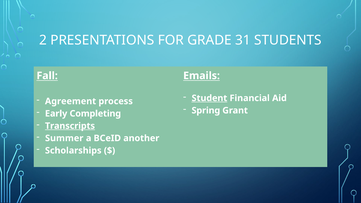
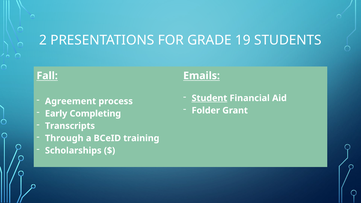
31: 31 -> 19
Spring: Spring -> Folder
Transcripts underline: present -> none
Summer: Summer -> Through
another: another -> training
